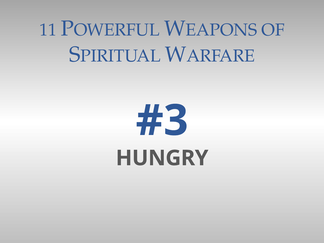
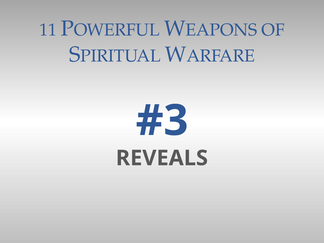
HUNGRY: HUNGRY -> REVEALS
